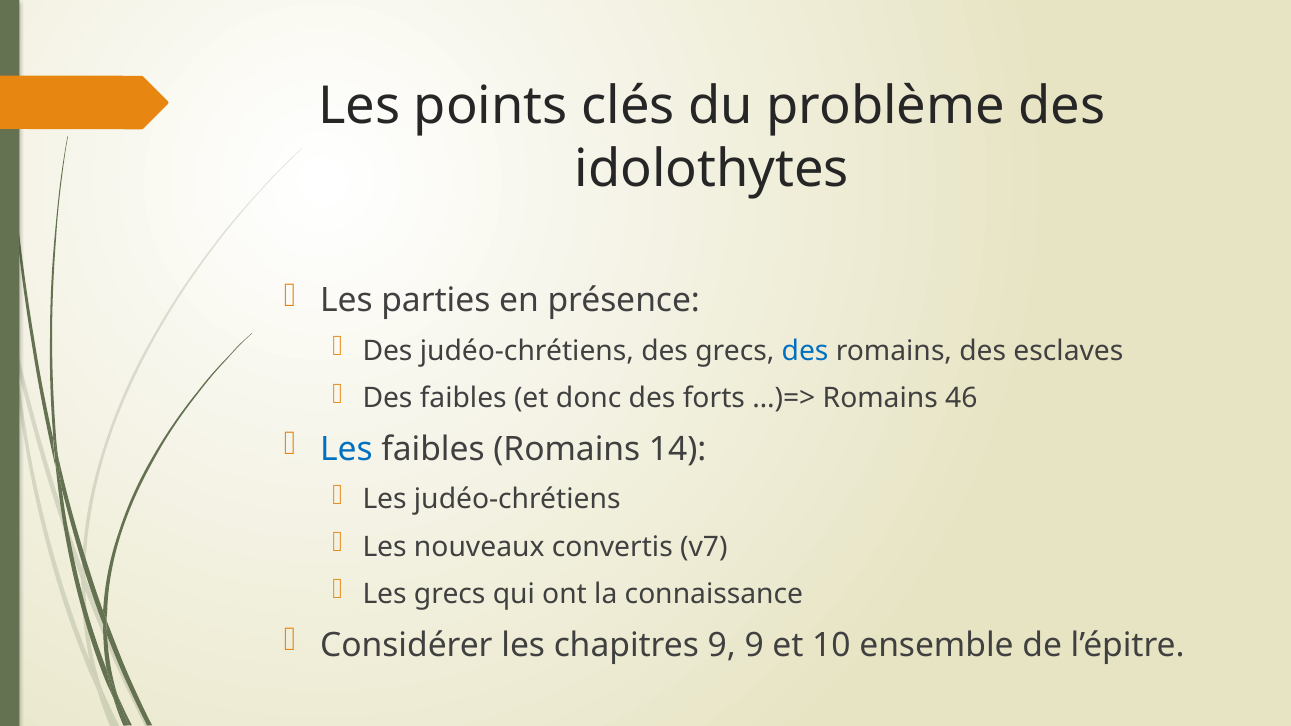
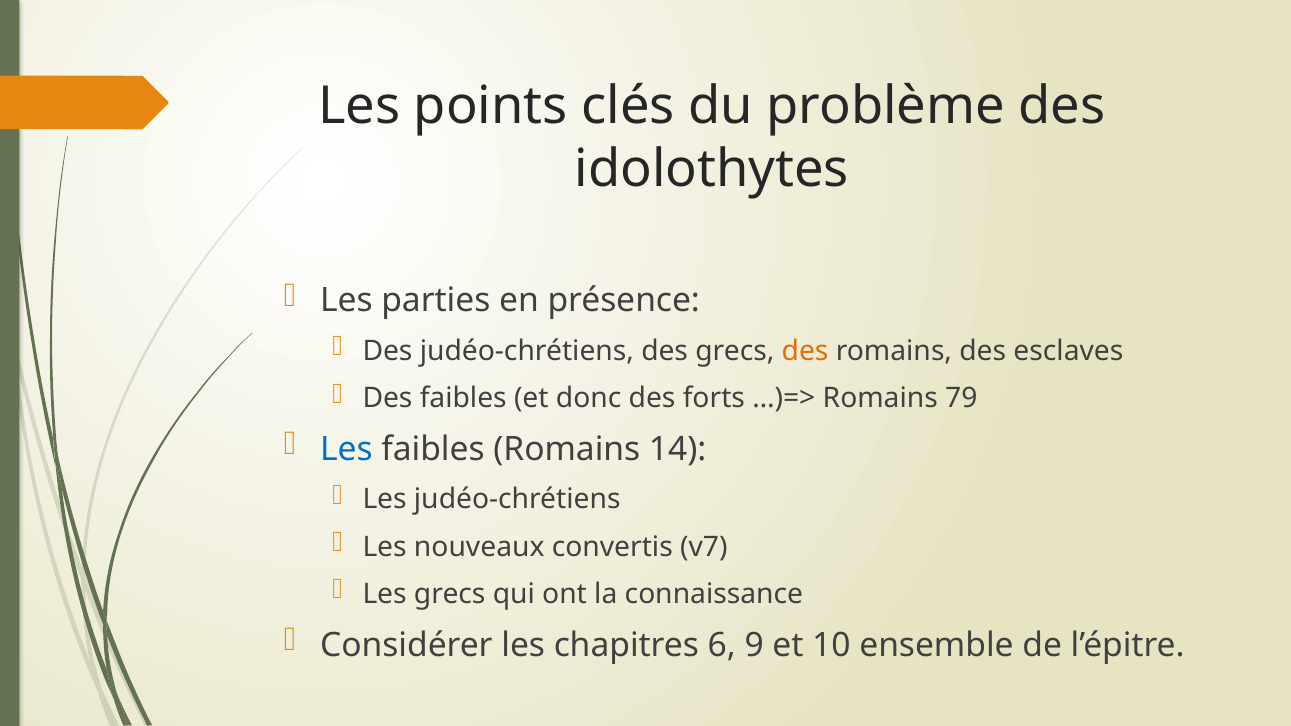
des at (805, 351) colour: blue -> orange
46: 46 -> 79
chapitres 9: 9 -> 6
